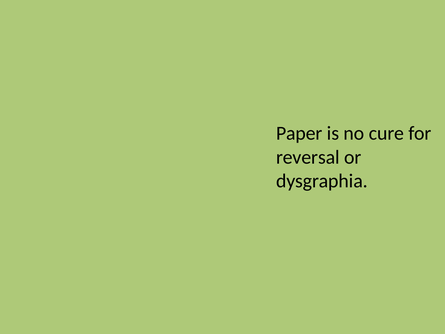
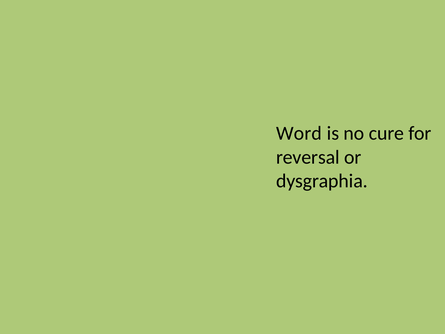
Paper: Paper -> Word
